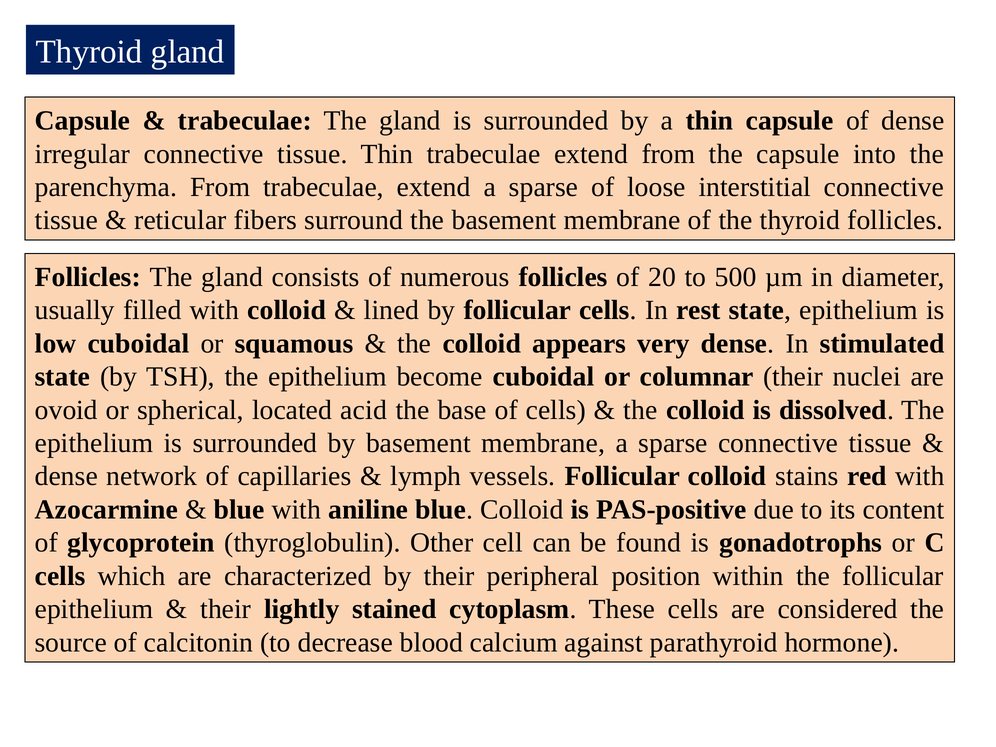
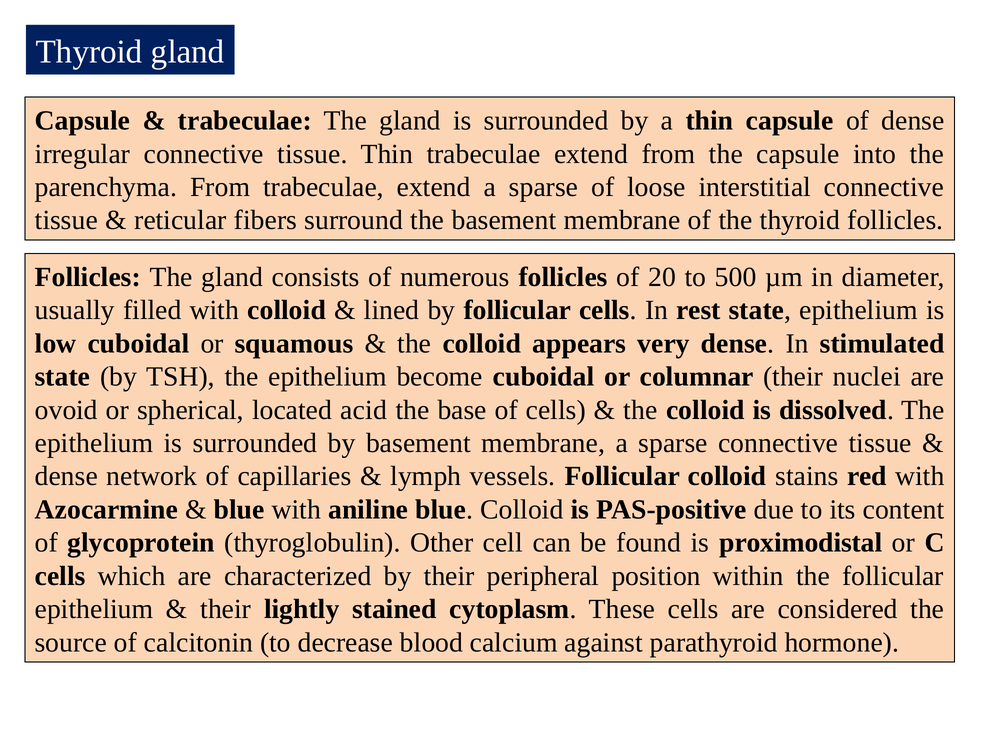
gonadotrophs: gonadotrophs -> proximodistal
